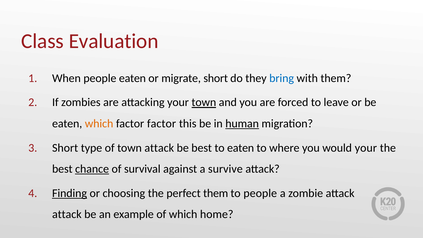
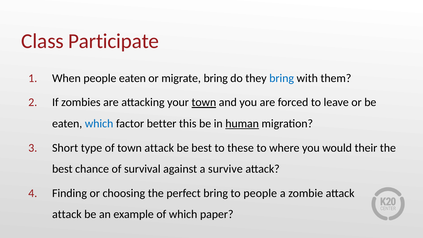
Evaluation: Evaluation -> Participate
migrate short: short -> bring
which at (99, 124) colour: orange -> blue
factor factor: factor -> better
to eaten: eaten -> these
would your: your -> their
chance underline: present -> none
Finding underline: present -> none
perfect them: them -> bring
home: home -> paper
